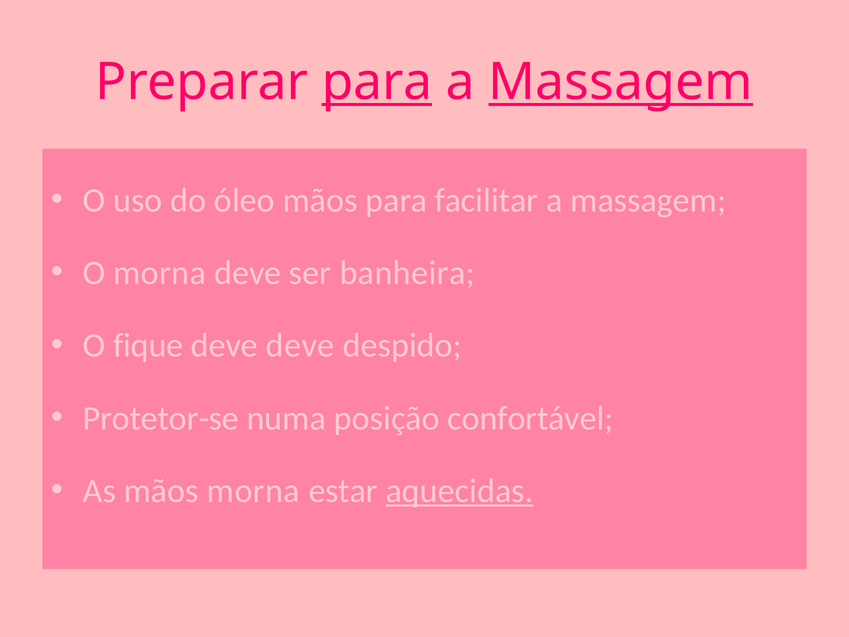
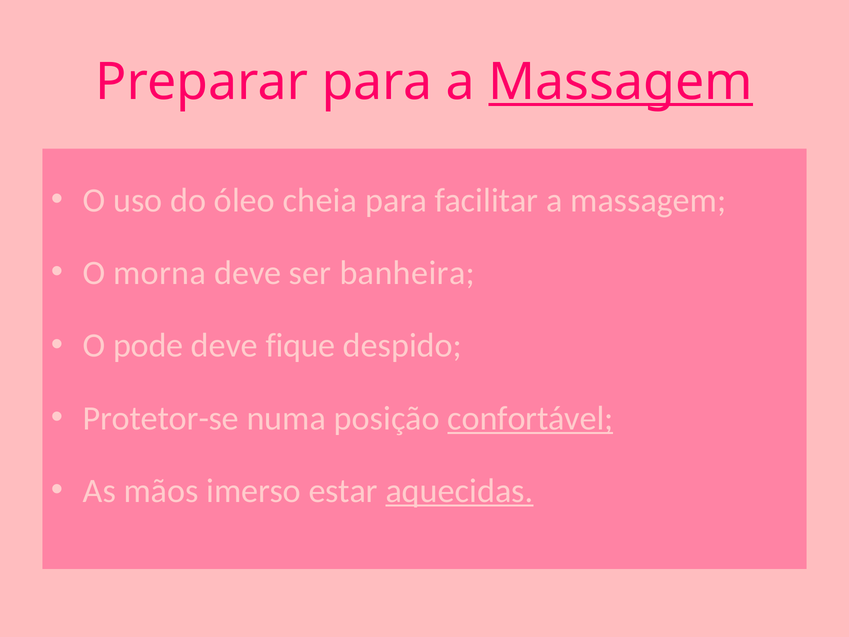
para at (377, 82) underline: present -> none
óleo mãos: mãos -> cheia
fique: fique -> pode
deve deve: deve -> fique
confortável underline: none -> present
mãos morna: morna -> imerso
